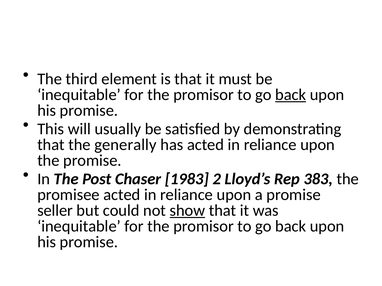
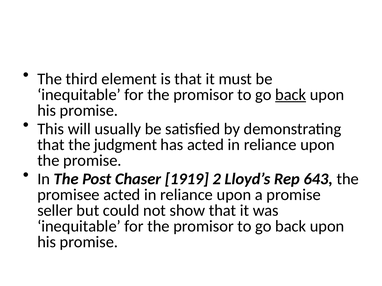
generally: generally -> judgment
1983: 1983 -> 1919
383: 383 -> 643
show underline: present -> none
